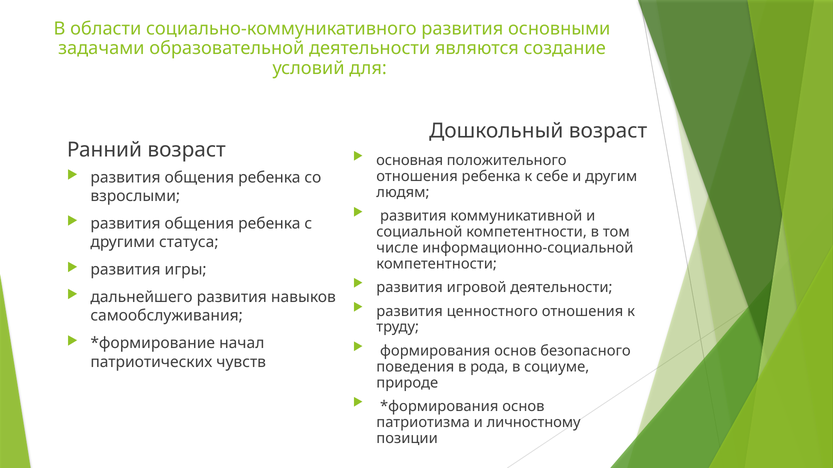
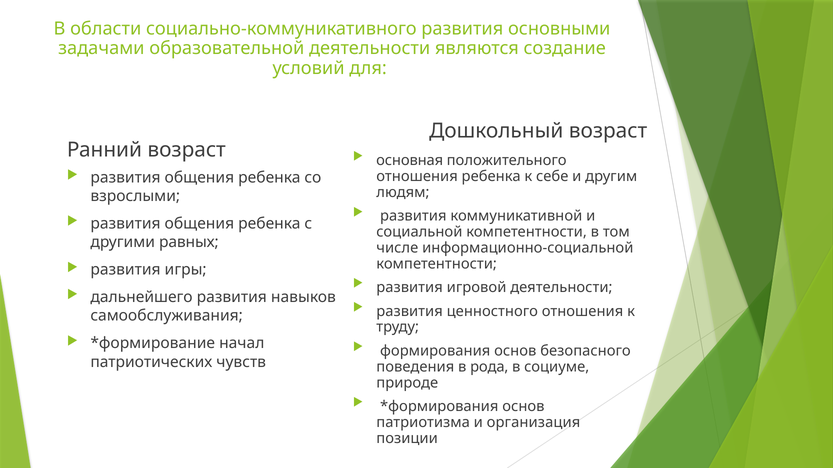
статуса: статуса -> равных
личностному: личностному -> организация
